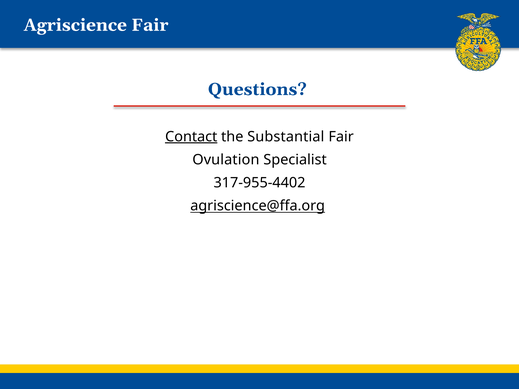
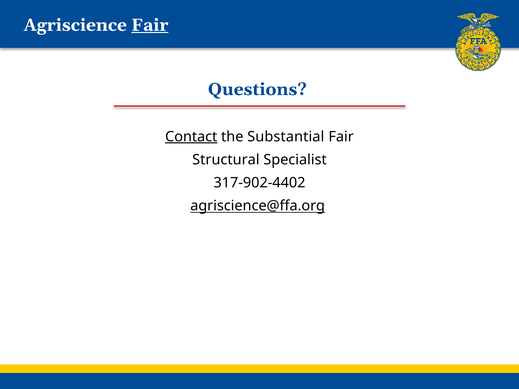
Fair at (150, 25) underline: none -> present
Ovulation: Ovulation -> Structural
317-955-4402: 317-955-4402 -> 317-902-4402
